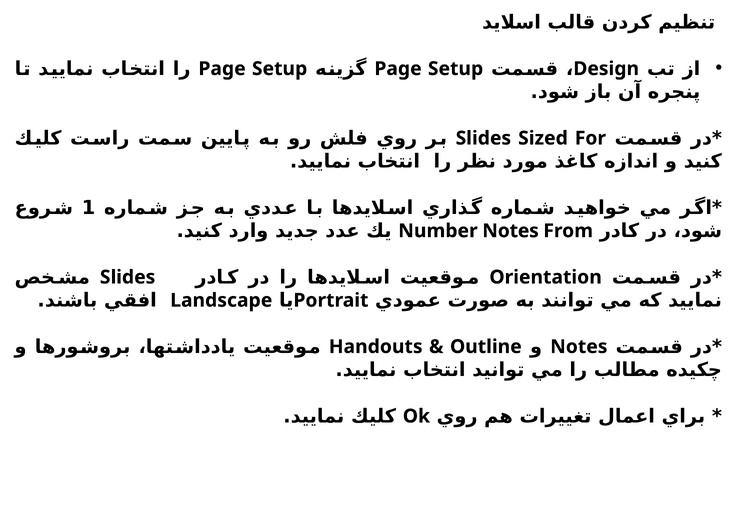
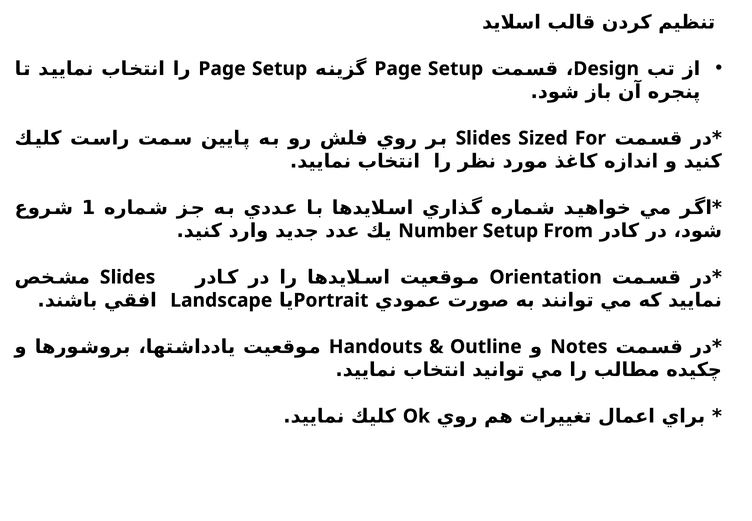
Number Notes: Notes -> Setup
